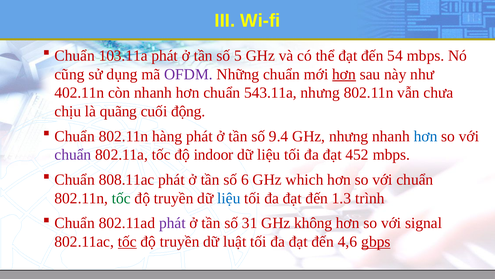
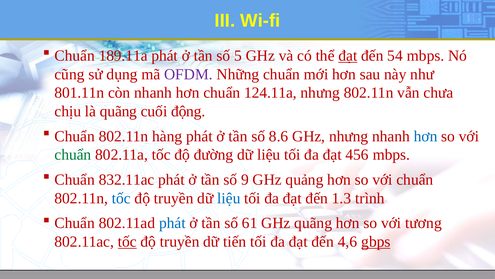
103.11a: 103.11a -> 189.11a
đạt at (348, 56) underline: none -> present
hơn at (344, 74) underline: present -> none
402.11n: 402.11n -> 801.11n
543.11a: 543.11a -> 124.11a
9.4: 9.4 -> 8.6
chuẩn at (73, 155) colour: purple -> green
indoor: indoor -> đường
452: 452 -> 456
808.11ac: 808.11ac -> 832.11ac
6: 6 -> 9
which: which -> quảng
tốc at (121, 198) colour: green -> blue
phát at (172, 223) colour: purple -> blue
31: 31 -> 61
GHz không: không -> quãng
signal: signal -> tương
luật: luật -> tiến
